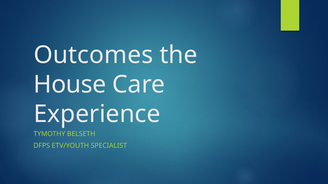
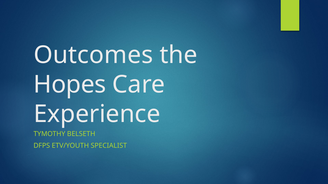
House: House -> Hopes
